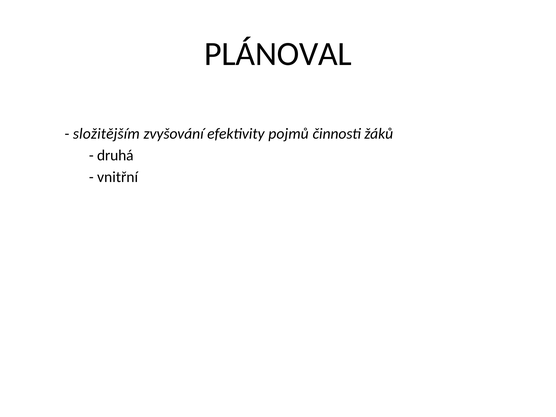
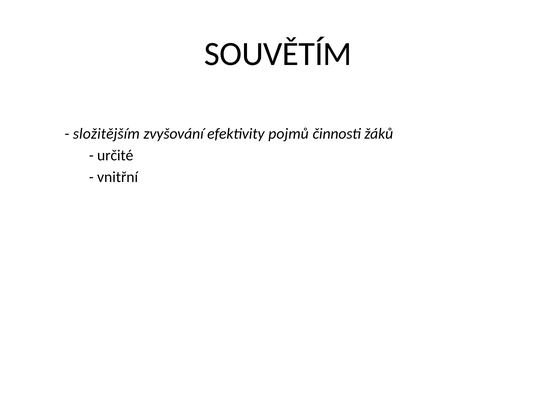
PLÁNOVAL: PLÁNOVAL -> SOUVĚTÍM
druhá: druhá -> určité
